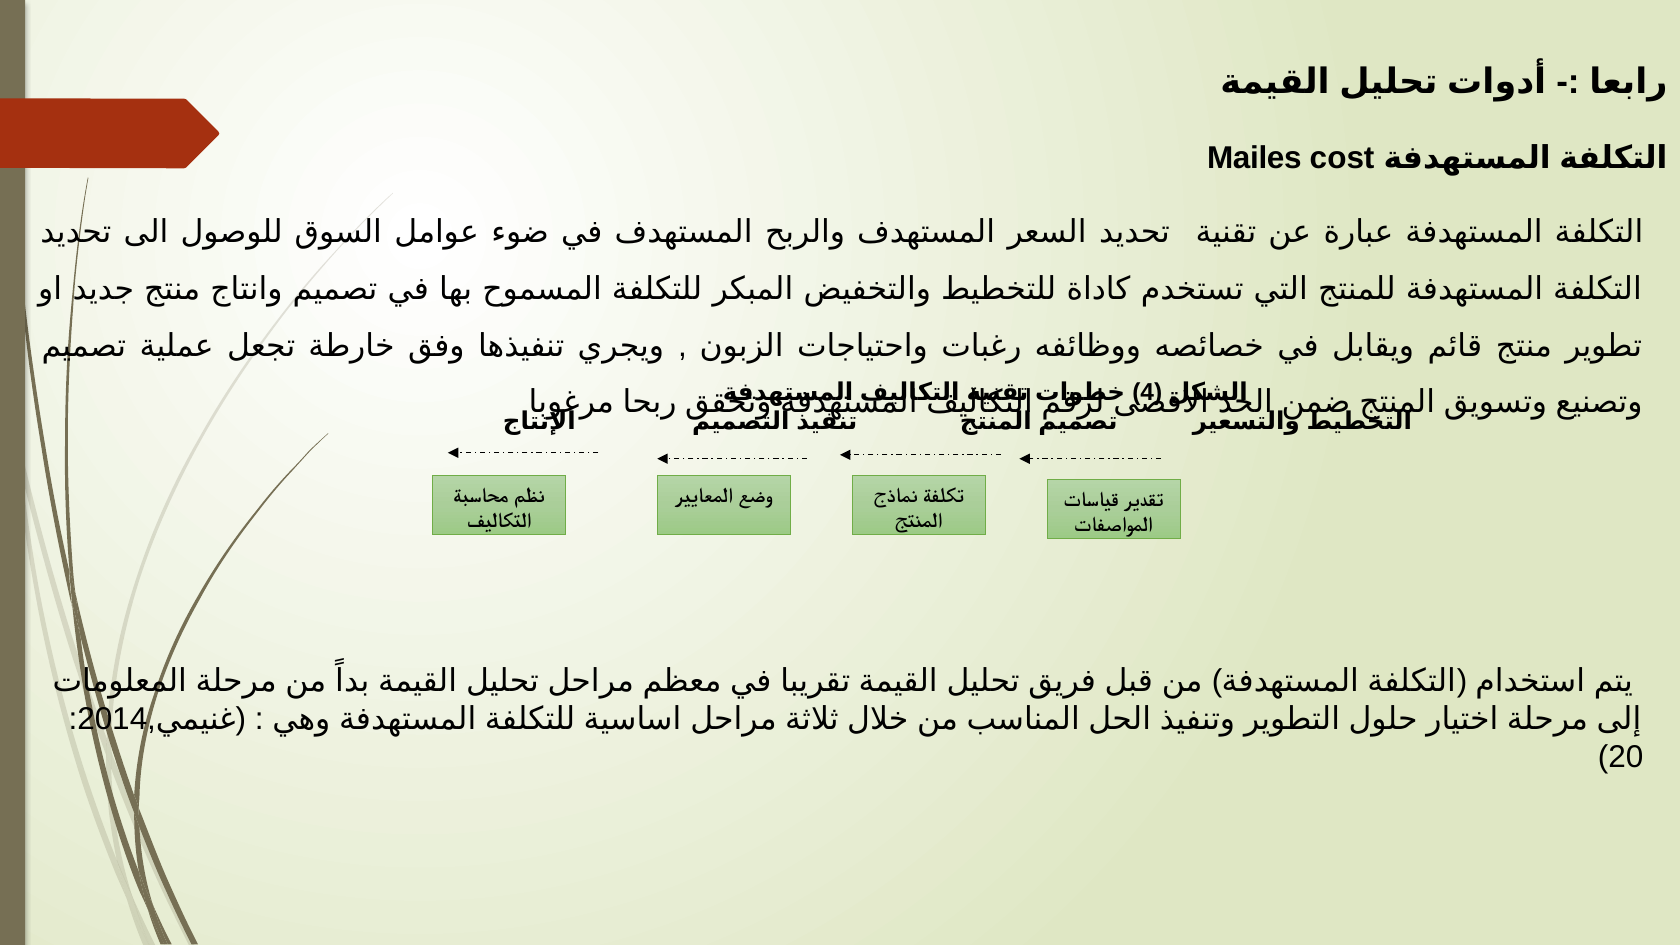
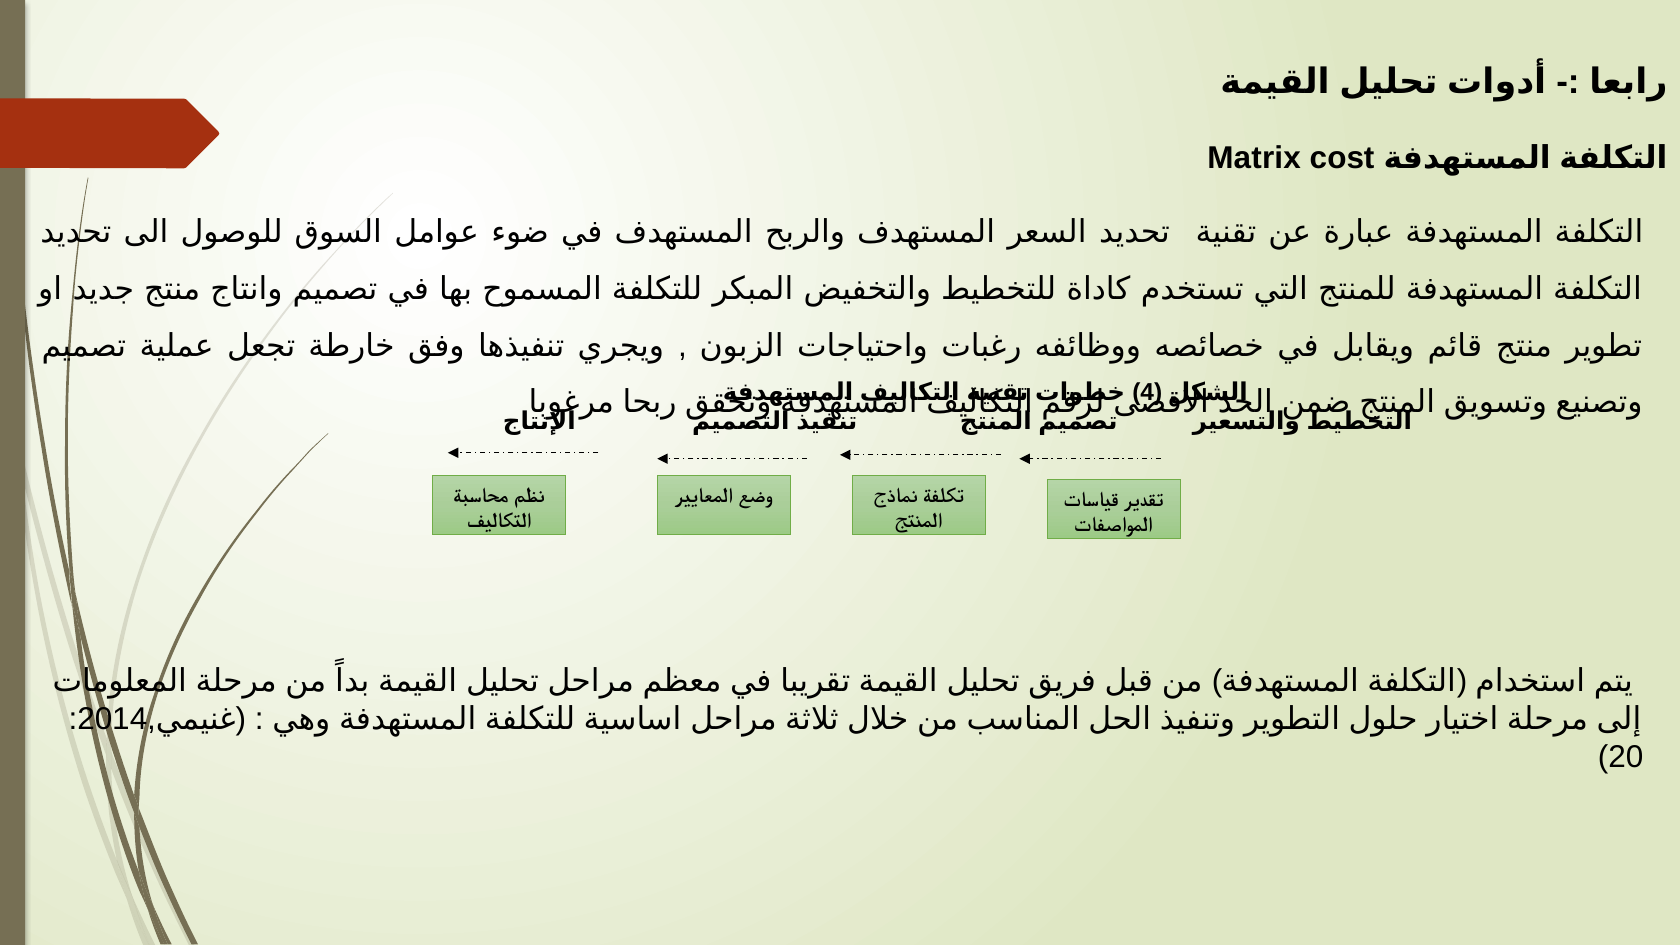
Mailes: Mailes -> Matrix
